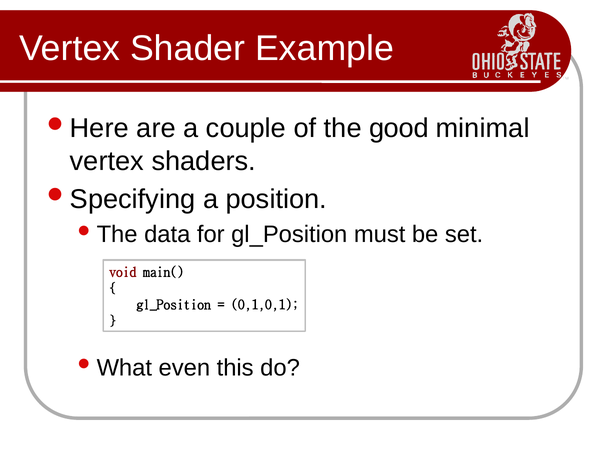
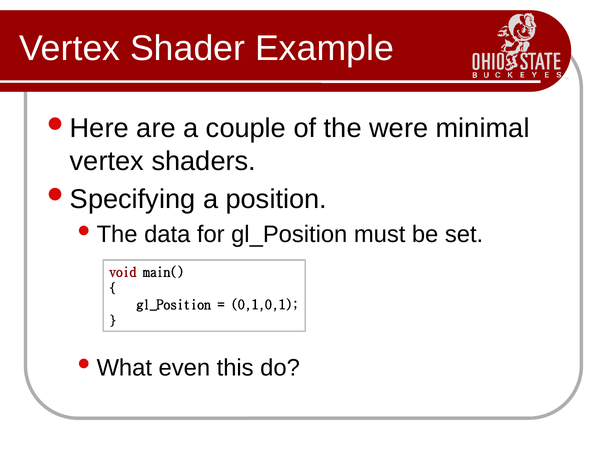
good: good -> were
